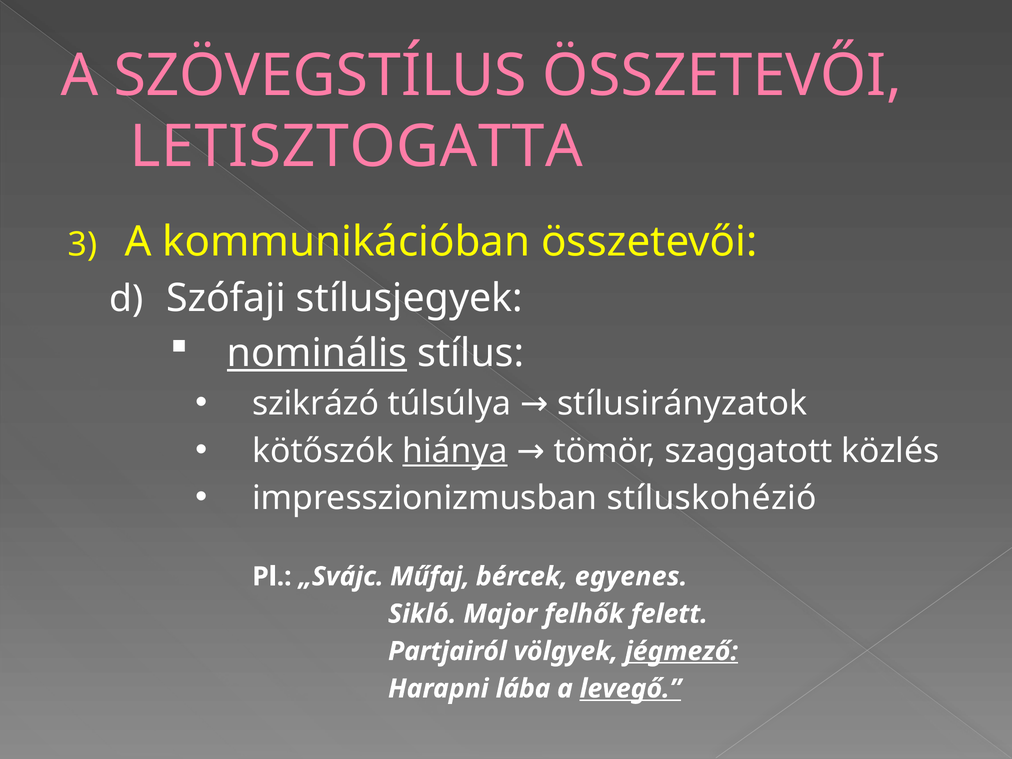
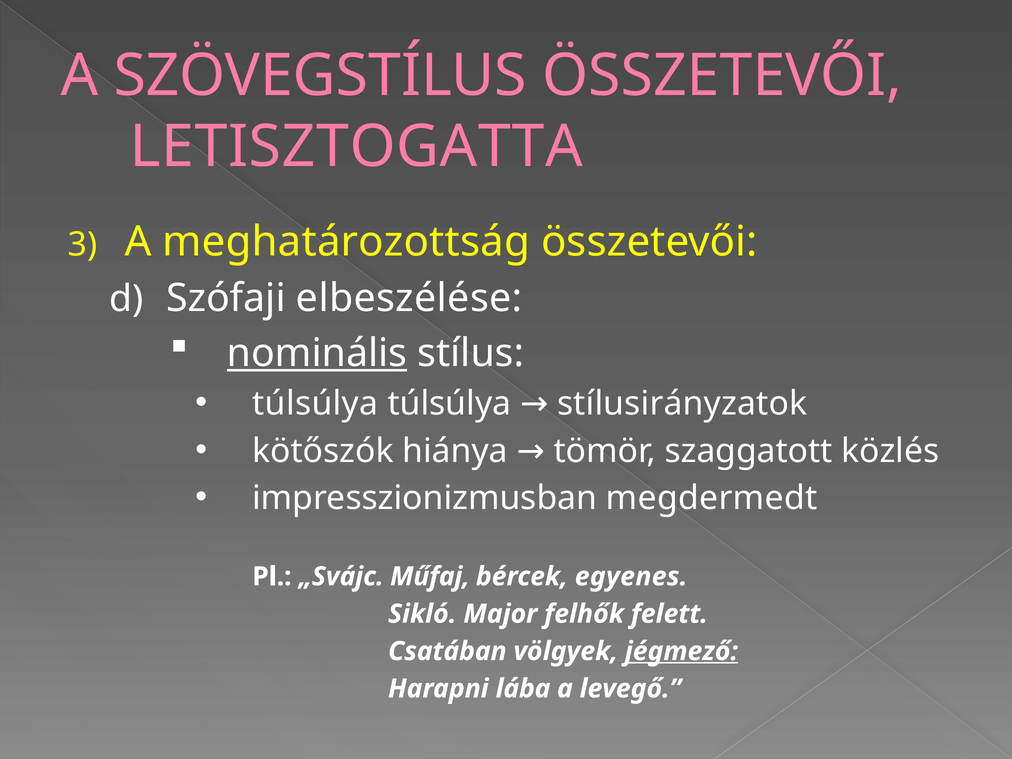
kommunikációban: kommunikációban -> meghatározottság
stílusjegyek: stílusjegyek -> elbeszélése
szikrázó at (316, 404): szikrázó -> túlsúlya
hiánya underline: present -> none
stíluskohézió: stíluskohézió -> megdermedt
Partjairól: Partjairól -> Csatában
levegő underline: present -> none
